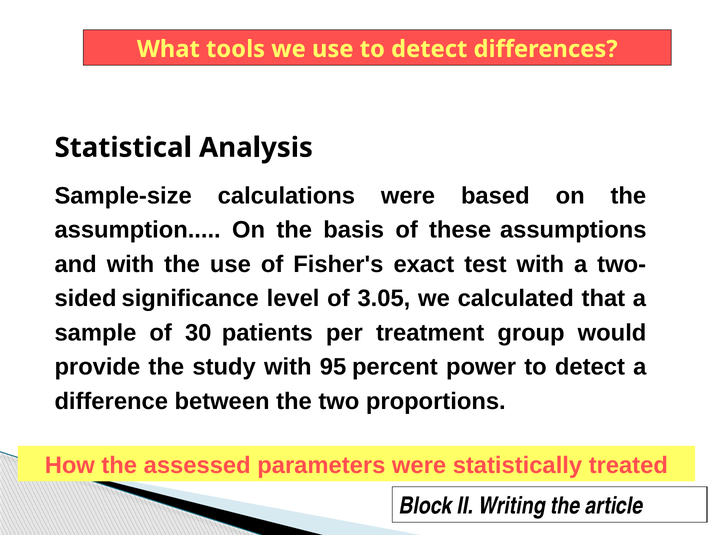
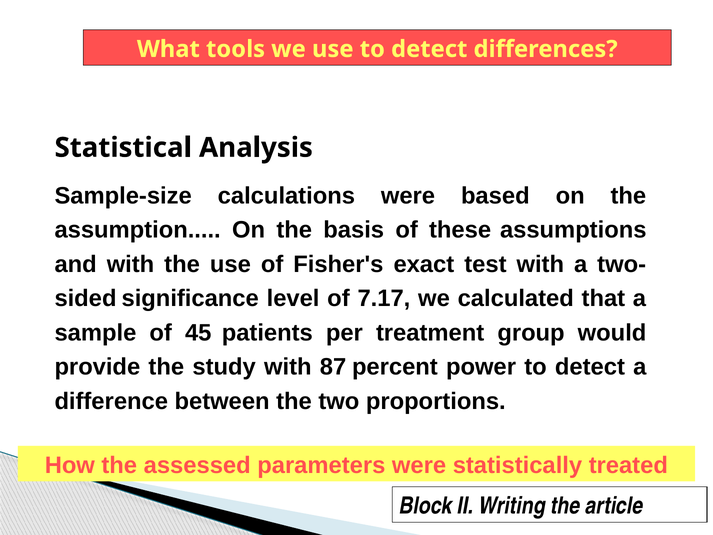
3.05: 3.05 -> 7.17
30: 30 -> 45
95: 95 -> 87
